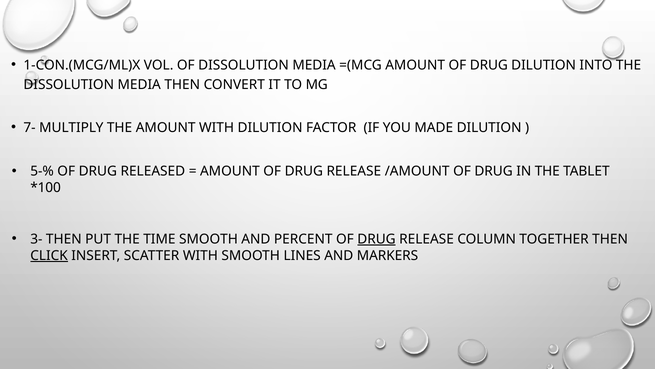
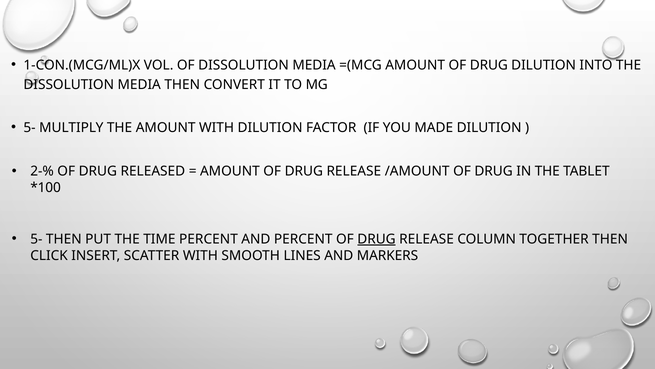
7- at (30, 127): 7- -> 5-
5-%: 5-% -> 2-%
3- at (36, 239): 3- -> 5-
TIME SMOOTH: SMOOTH -> PERCENT
CLICK underline: present -> none
